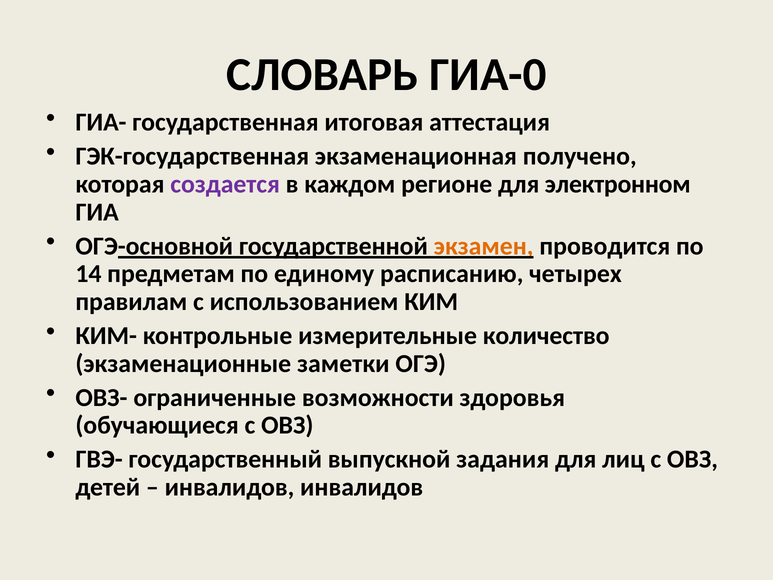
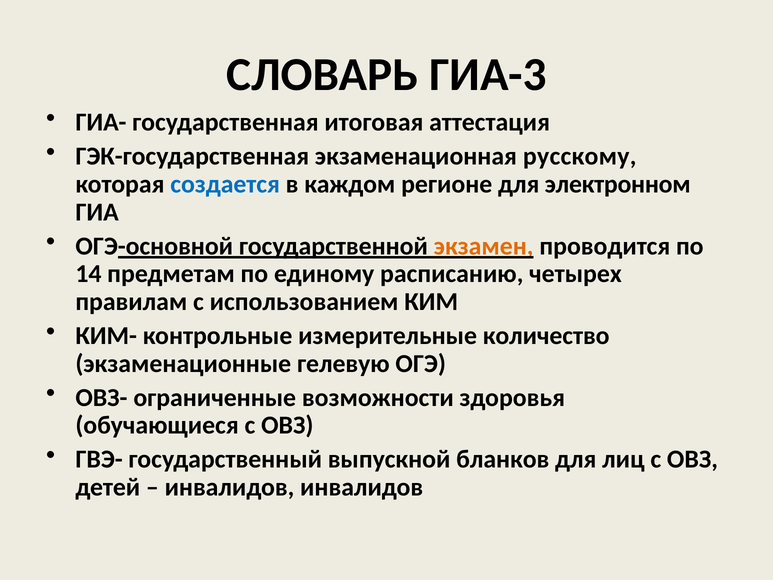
ГИА-0: ГИА-0 -> ГИА-3
получено: получено -> русскому
создается colour: purple -> blue
заметки: заметки -> гелевую
задания: задания -> бланков
